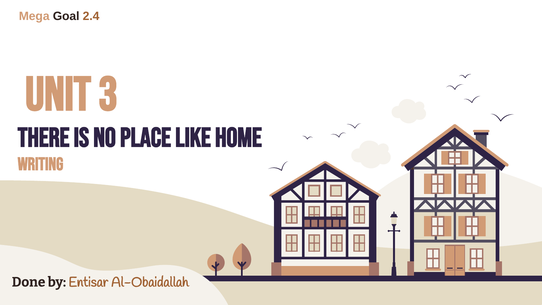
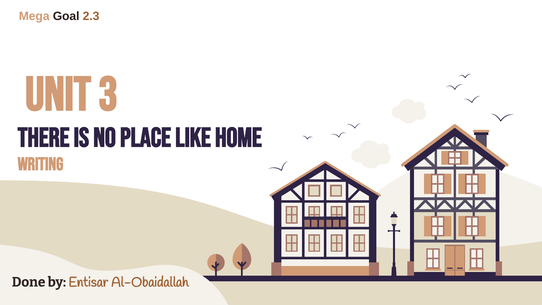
2.4: 2.4 -> 2.3
